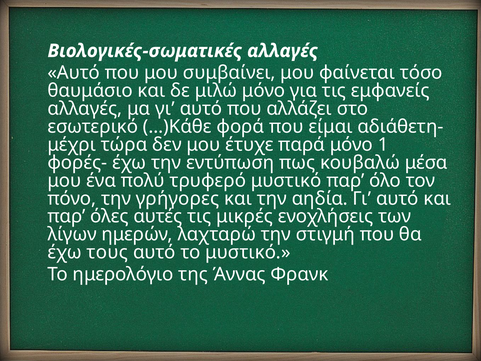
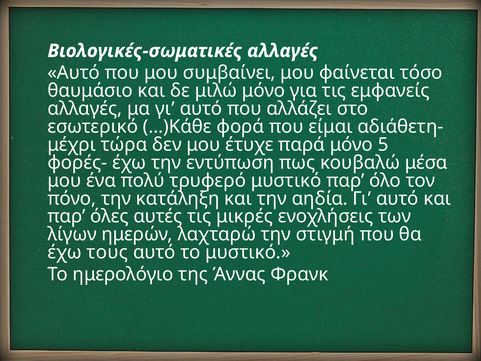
1: 1 -> 5
γρήγορες: γρήγορες -> κατάληξη
